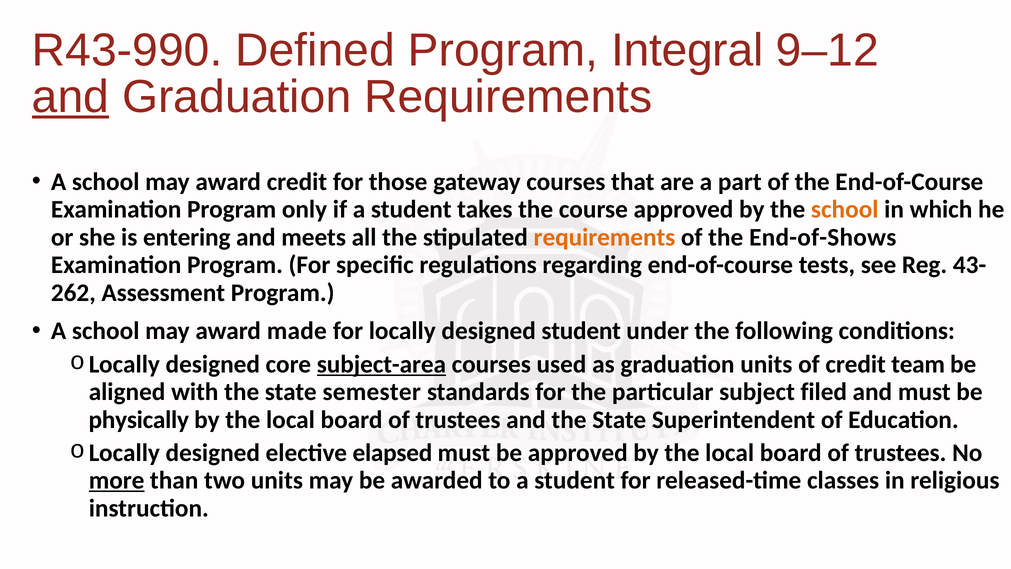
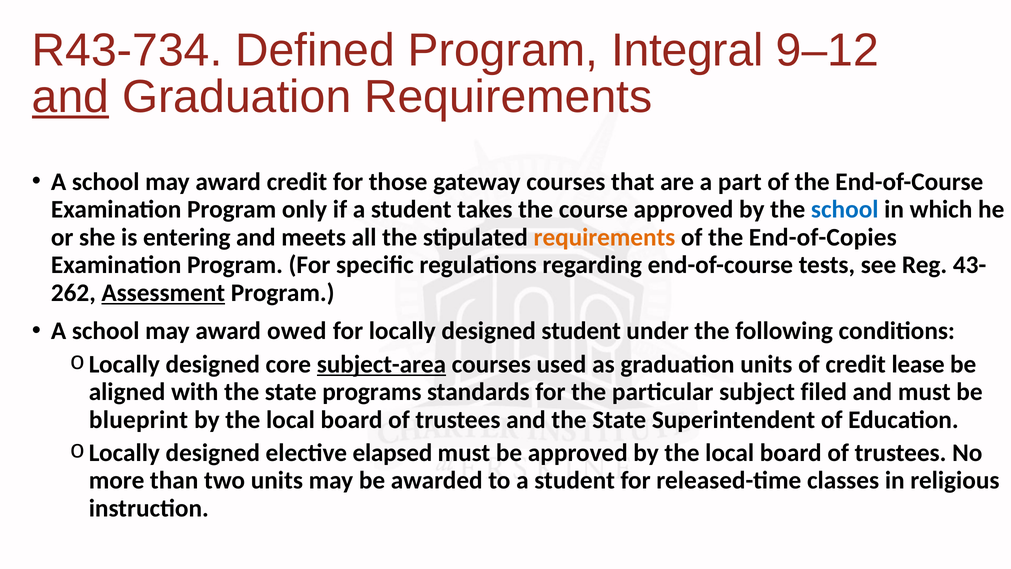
R43-990: R43-990 -> R43-734
school at (845, 209) colour: orange -> blue
End-of-Shows: End-of-Shows -> End-of-Copies
Assessment underline: none -> present
made: made -> owed
team: team -> lease
semester: semester -> programs
physically: physically -> blueprint
more underline: present -> none
